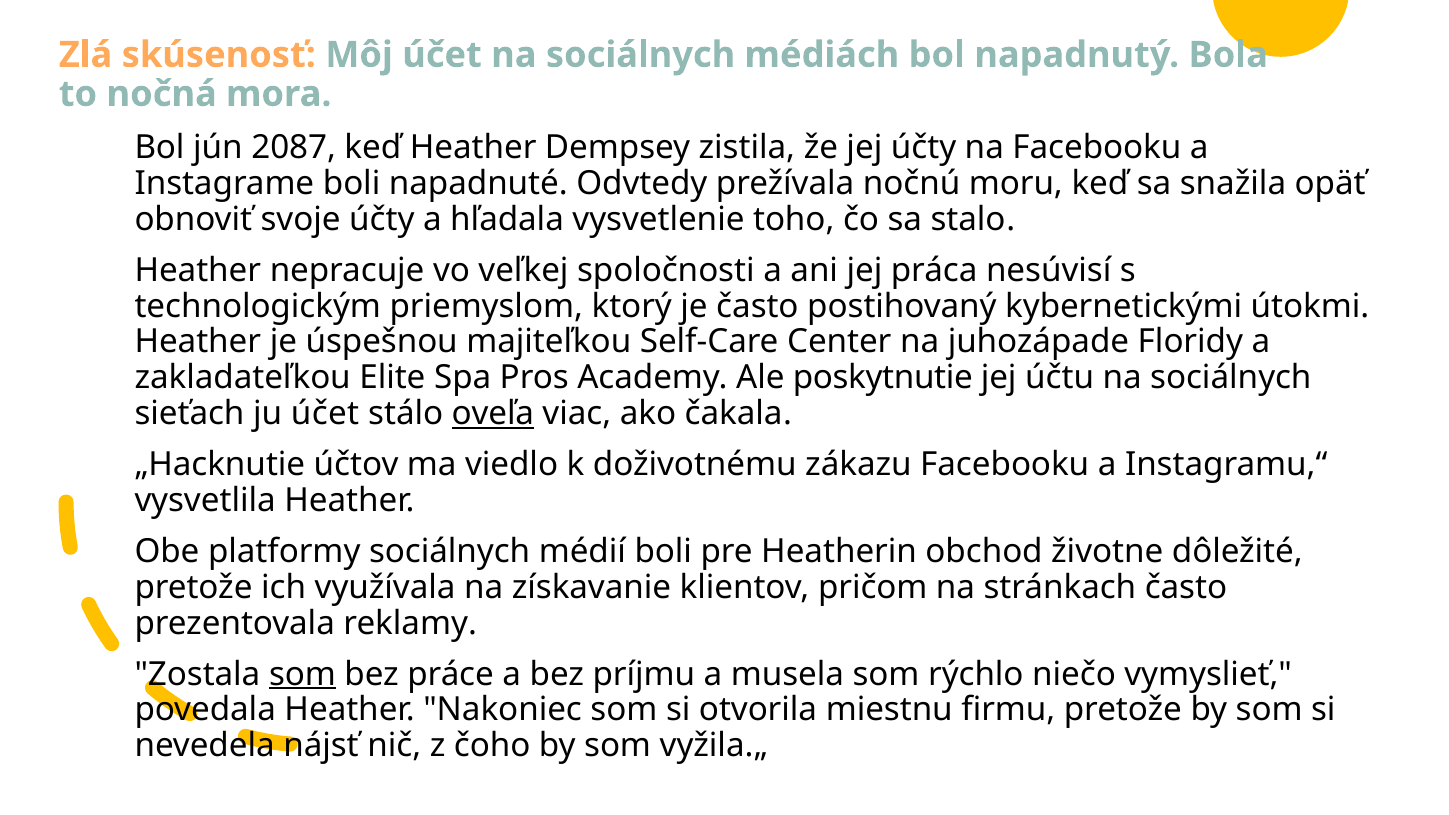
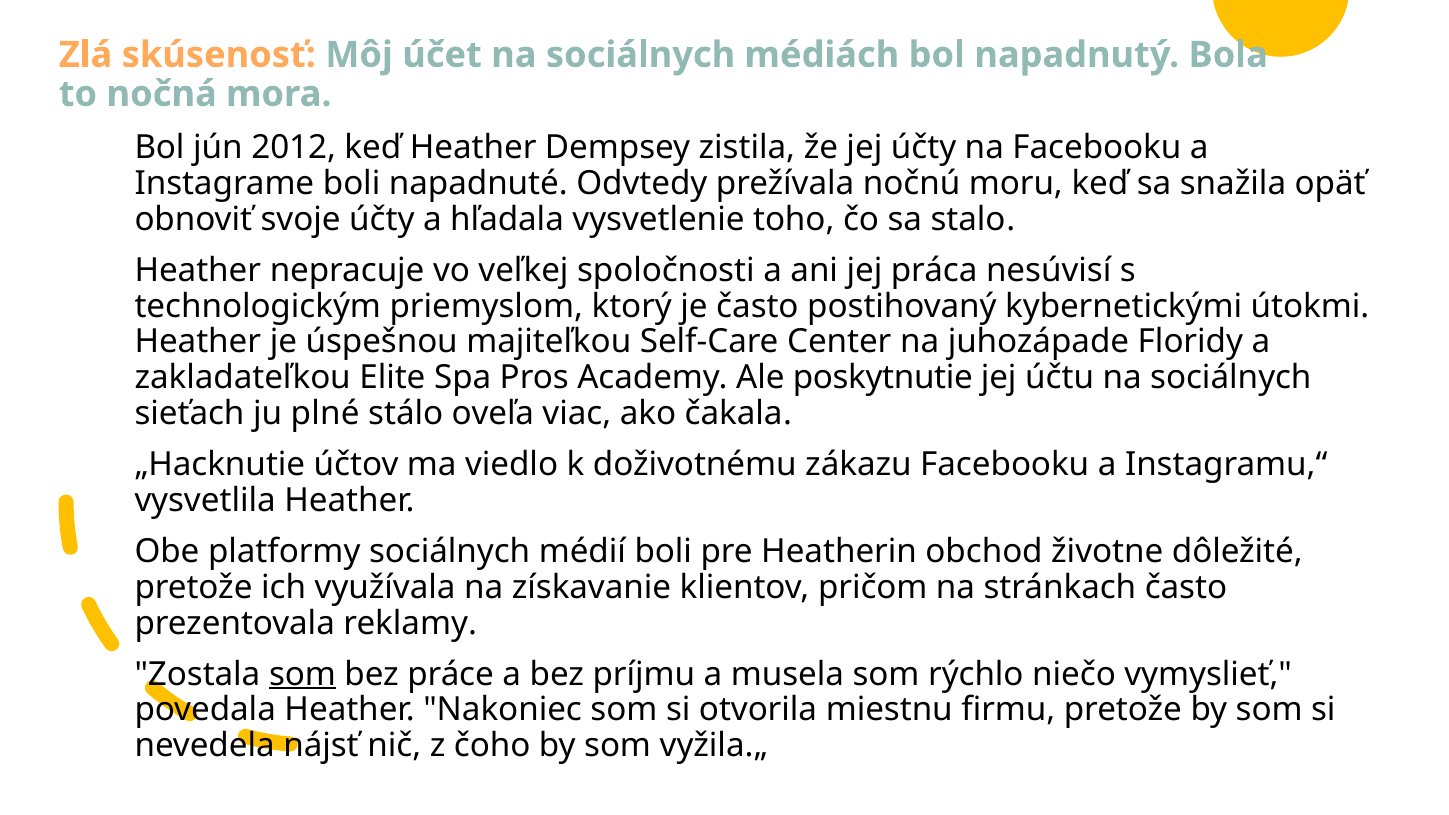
2087: 2087 -> 2012
ju účet: účet -> plné
oveľa underline: present -> none
